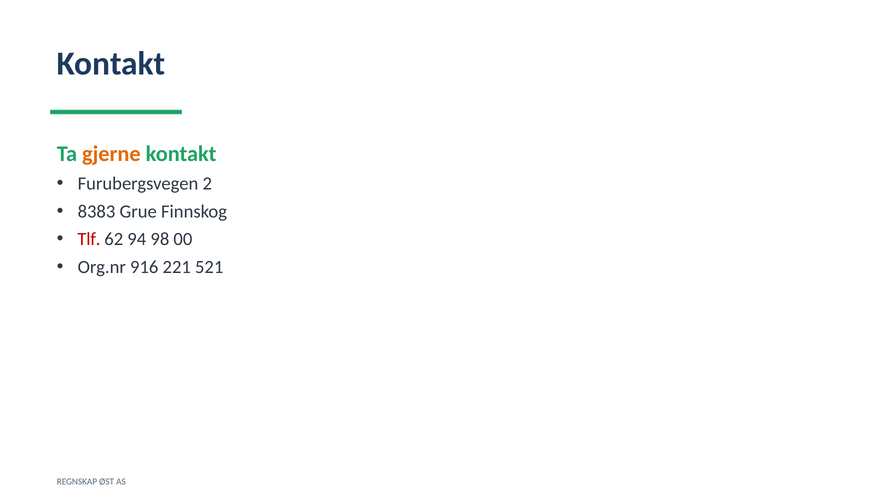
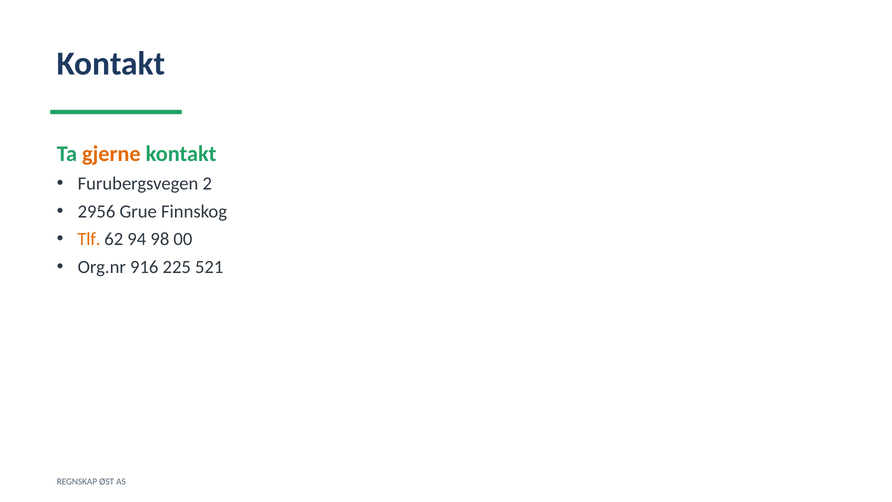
8383: 8383 -> 2956
Tlf colour: red -> orange
221: 221 -> 225
